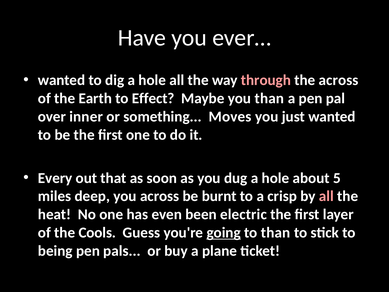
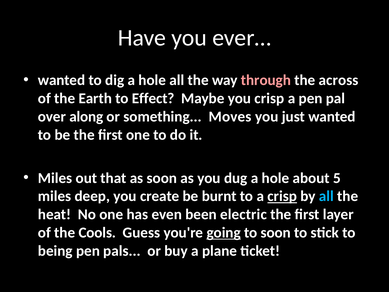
you than: than -> crisp
inner: inner -> along
Every at (55, 178): Every -> Miles
you across: across -> create
crisp at (282, 196) underline: none -> present
all at (326, 196) colour: pink -> light blue
to than: than -> soon
